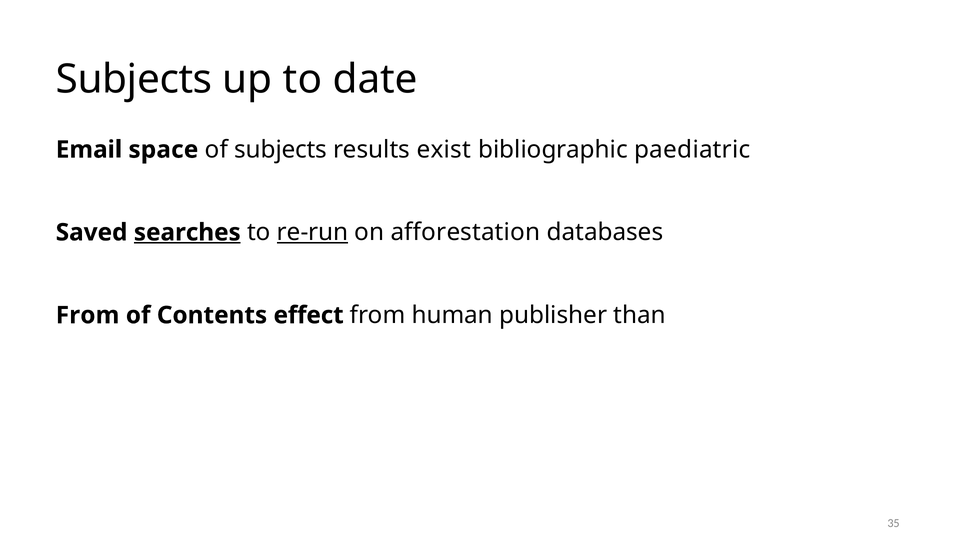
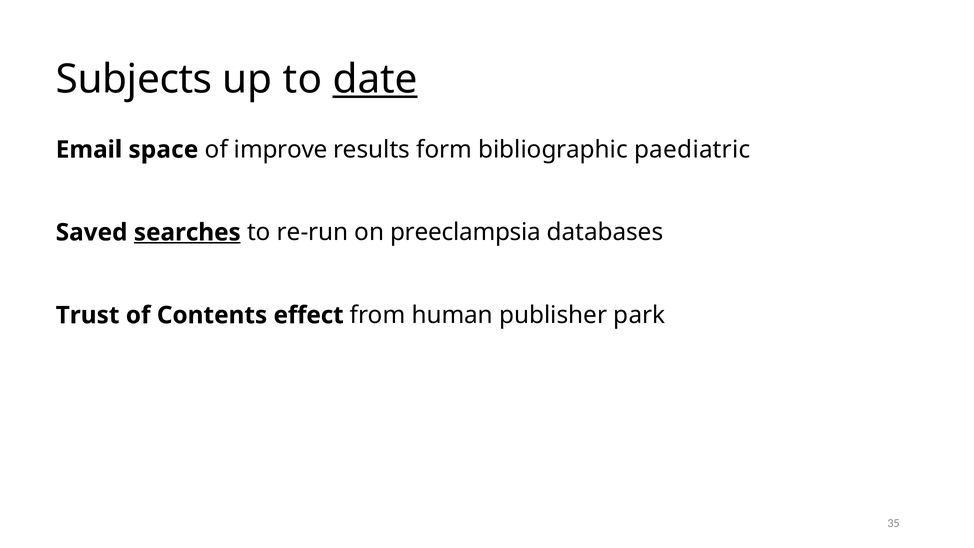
date underline: none -> present
of subjects: subjects -> improve
exist: exist -> form
re-run underline: present -> none
afforestation: afforestation -> preeclampsia
From at (88, 315): From -> Trust
than: than -> park
